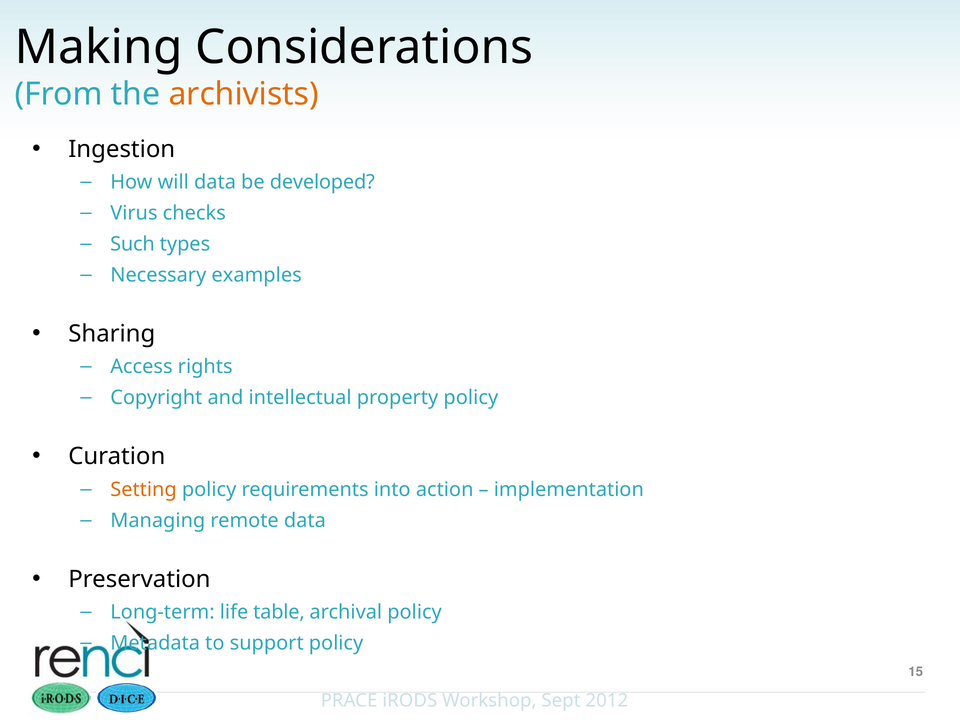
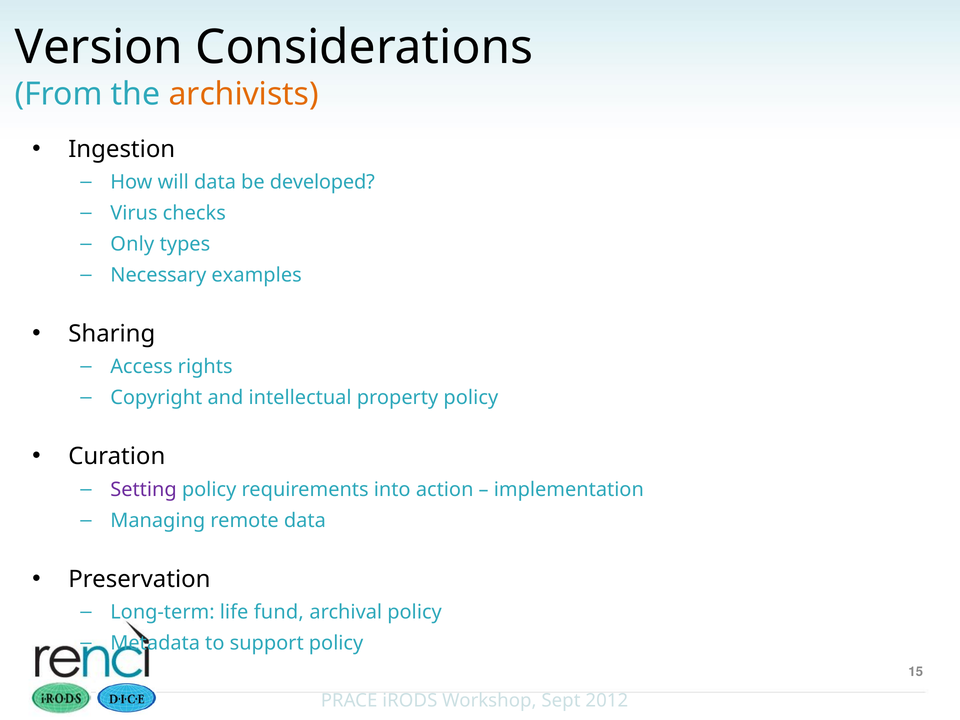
Making: Making -> Version
Such: Such -> Only
Setting colour: orange -> purple
table: table -> fund
